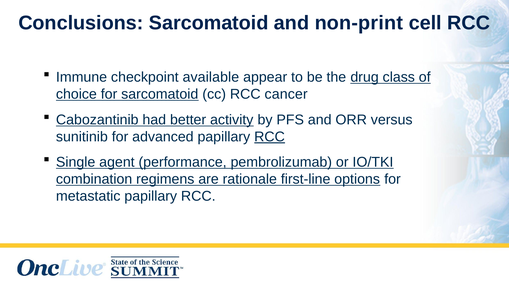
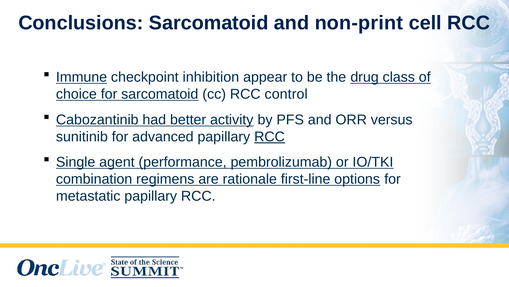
Immune underline: none -> present
available: available -> inhibition
cancer: cancer -> control
